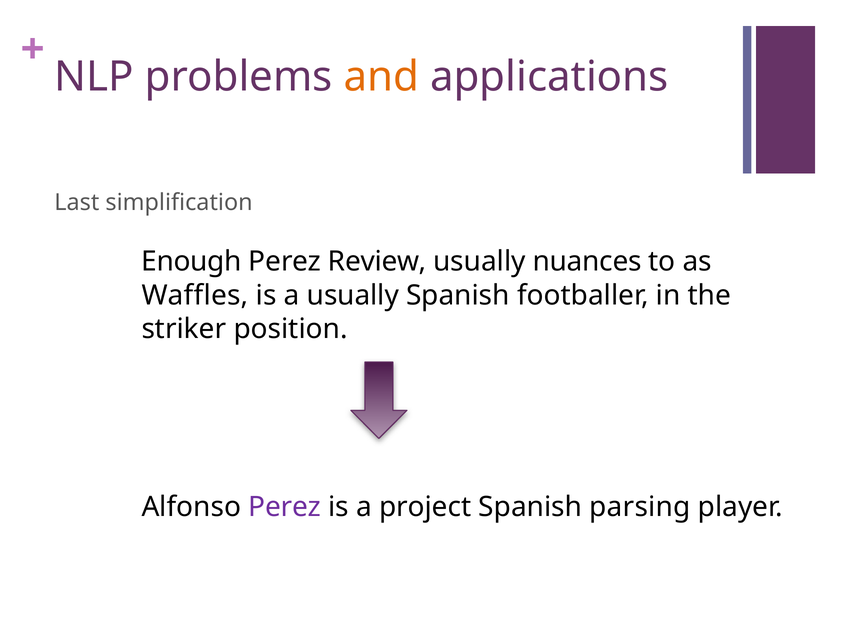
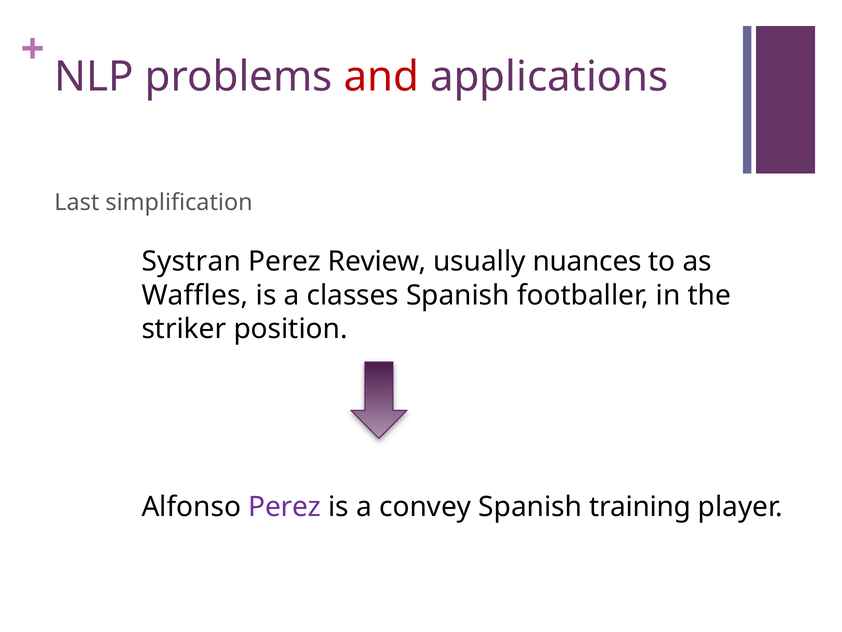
and colour: orange -> red
Enough: Enough -> Systran
a usually: usually -> classes
project: project -> convey
parsing: parsing -> training
